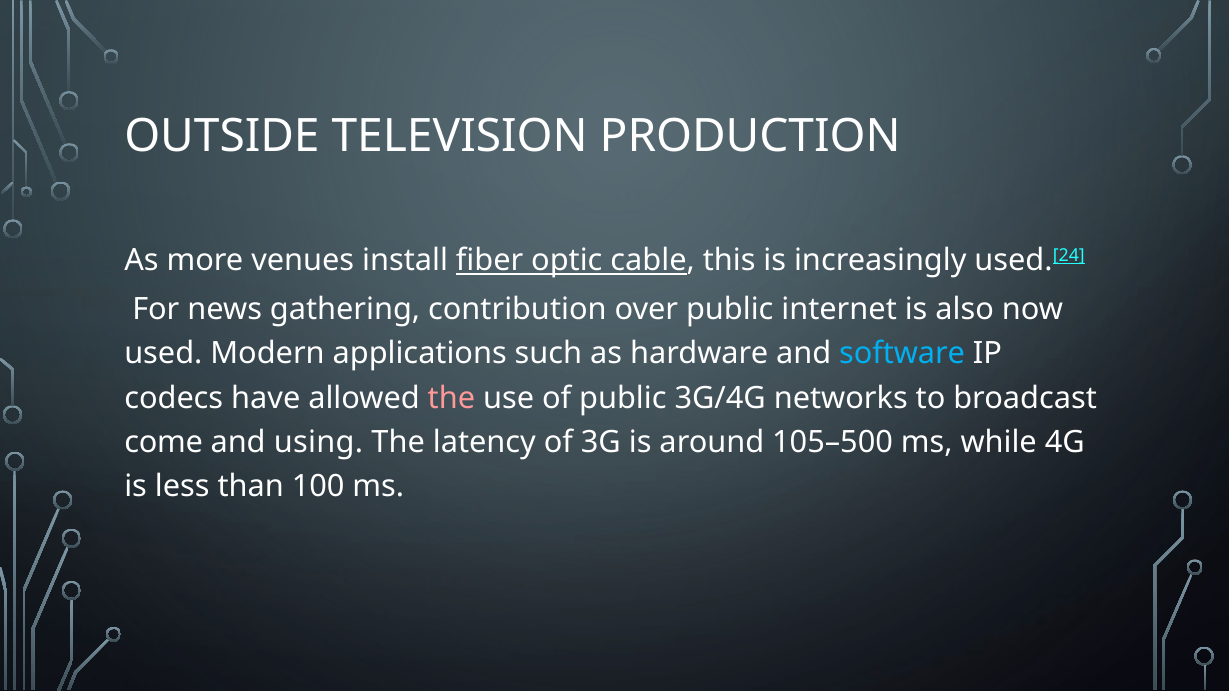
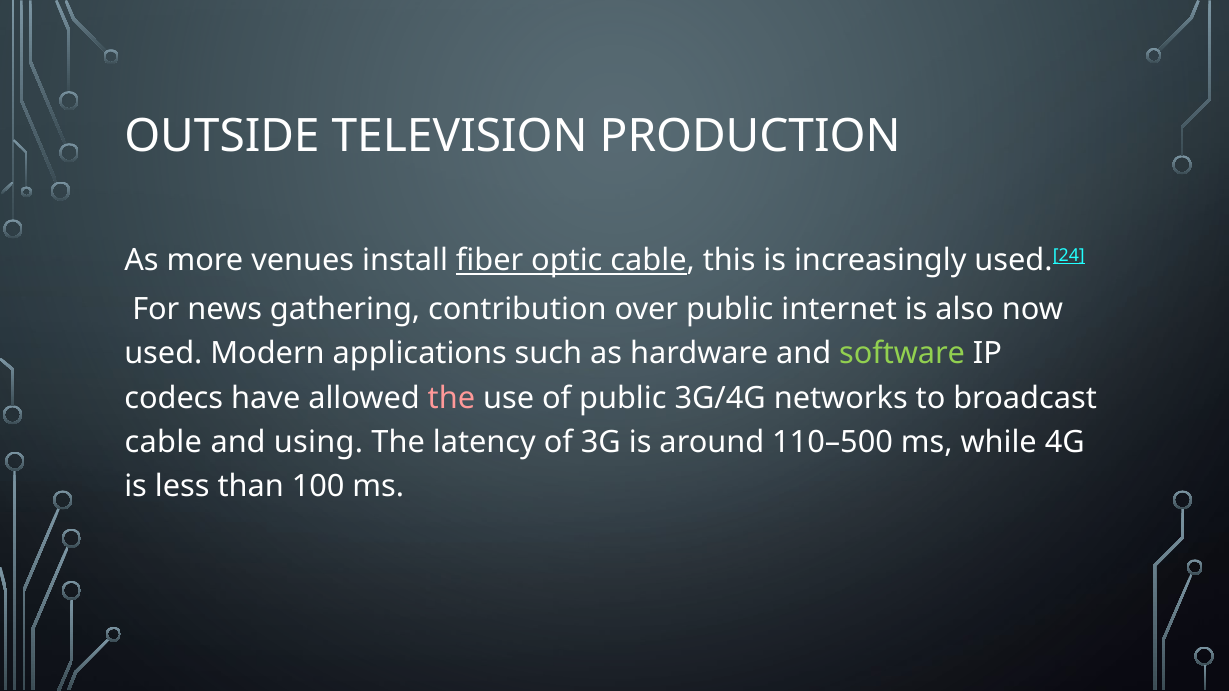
software colour: light blue -> light green
come at (164, 442): come -> cable
105–500: 105–500 -> 110–500
